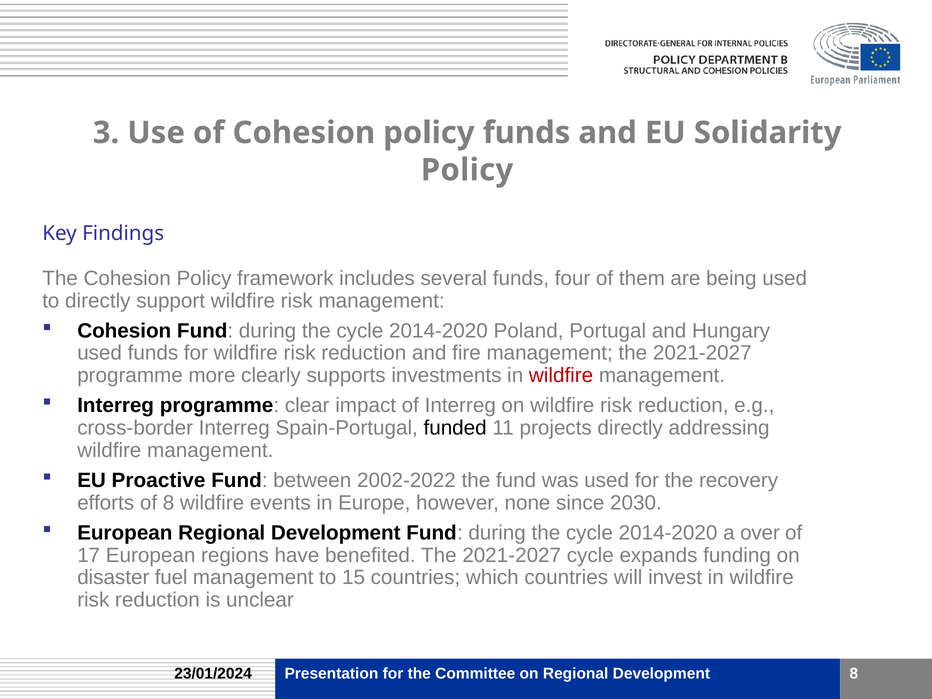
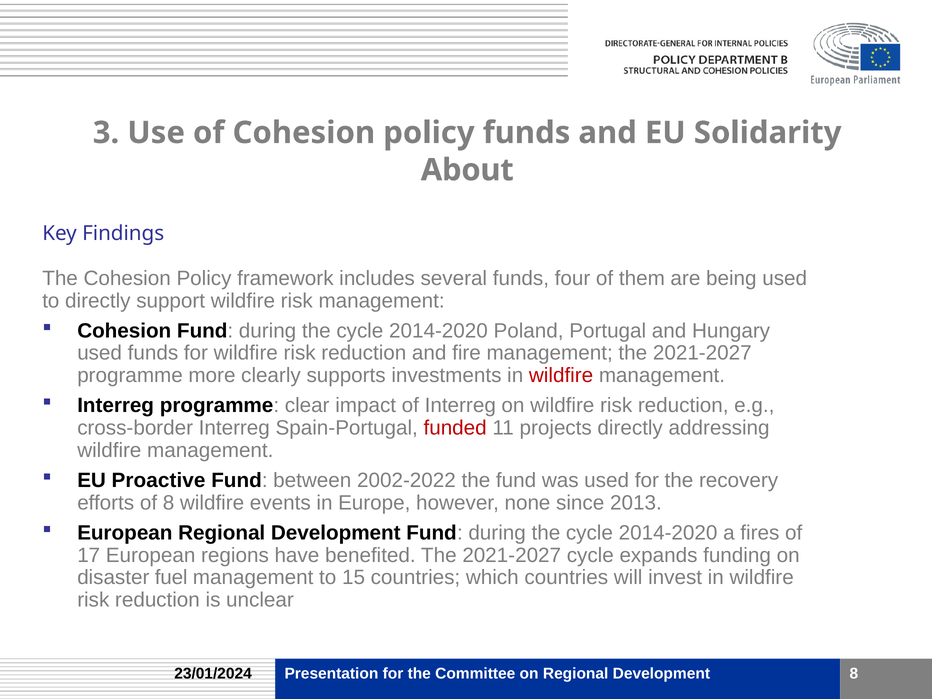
Policy at (467, 170): Policy -> About
funded colour: black -> red
2030: 2030 -> 2013
over: over -> fires
